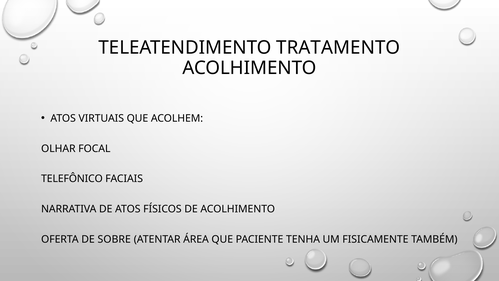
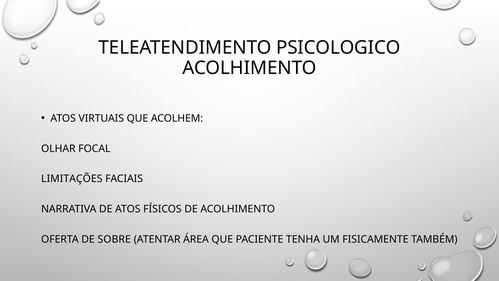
TRATAMENTO: TRATAMENTO -> PSICOLOGICO
TELEFÔNICO: TELEFÔNICO -> LIMITAÇÕES
